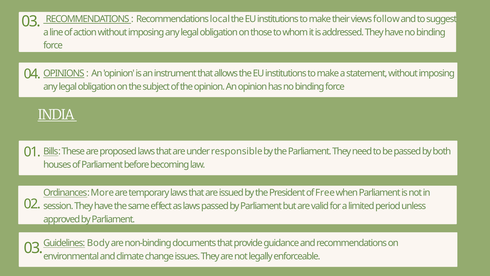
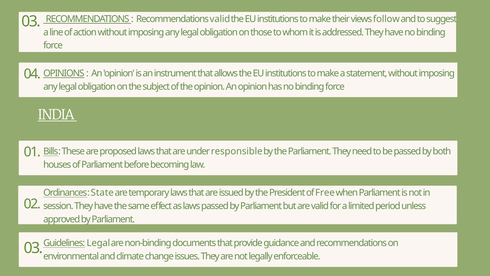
Recommendations local: local -> valid
More: More -> State
Guidelines Body: Body -> Legal
